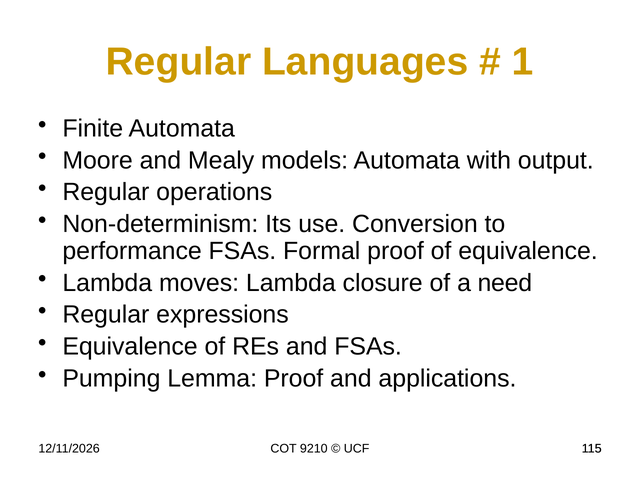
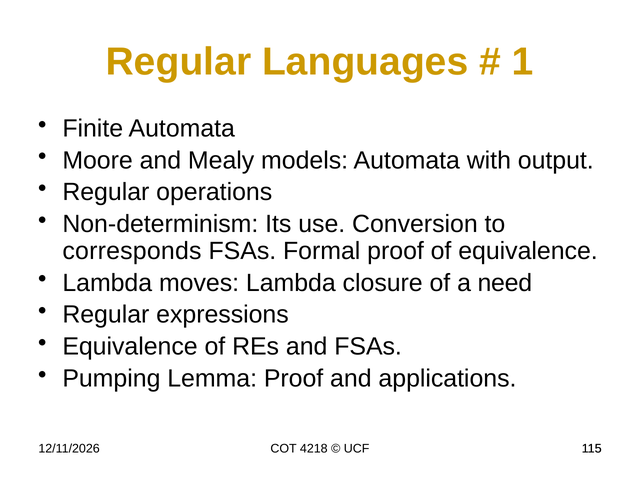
performance: performance -> corresponds
9210: 9210 -> 4218
